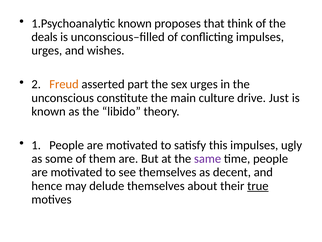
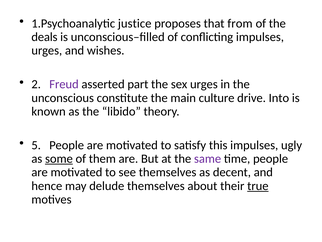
1.Psychoanalytic known: known -> justice
think: think -> from
Freud colour: orange -> purple
Just: Just -> Into
1: 1 -> 5
some underline: none -> present
